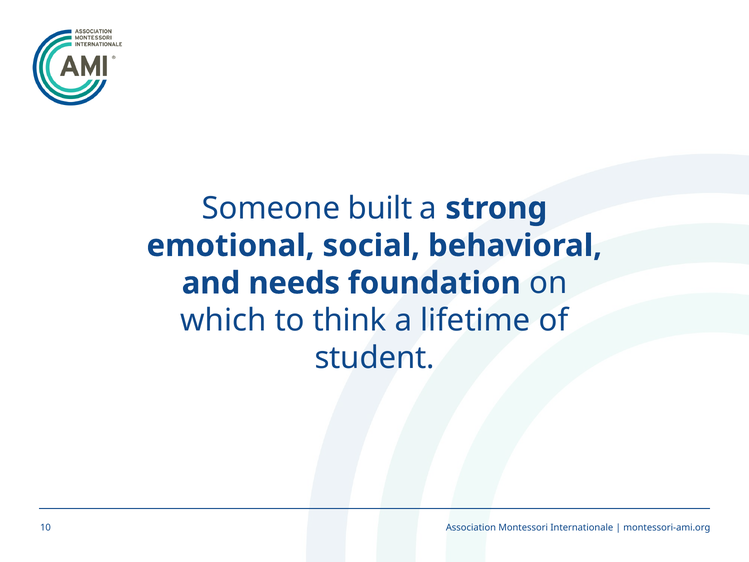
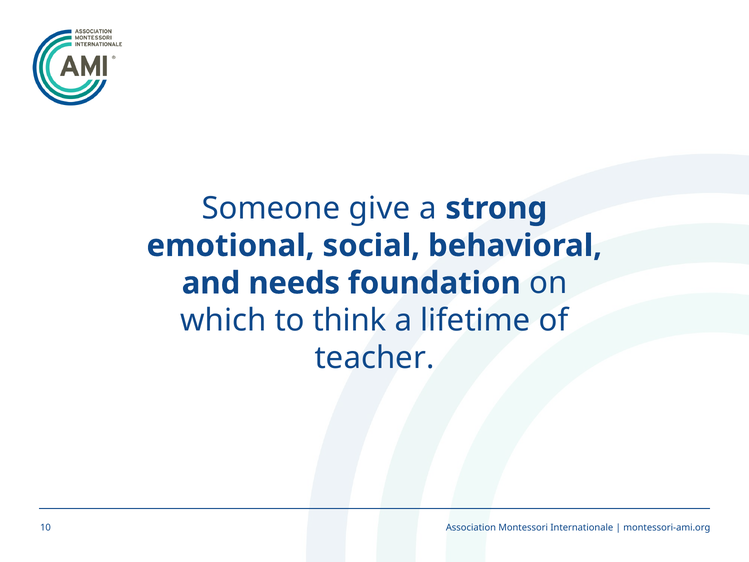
built: built -> give
student: student -> teacher
